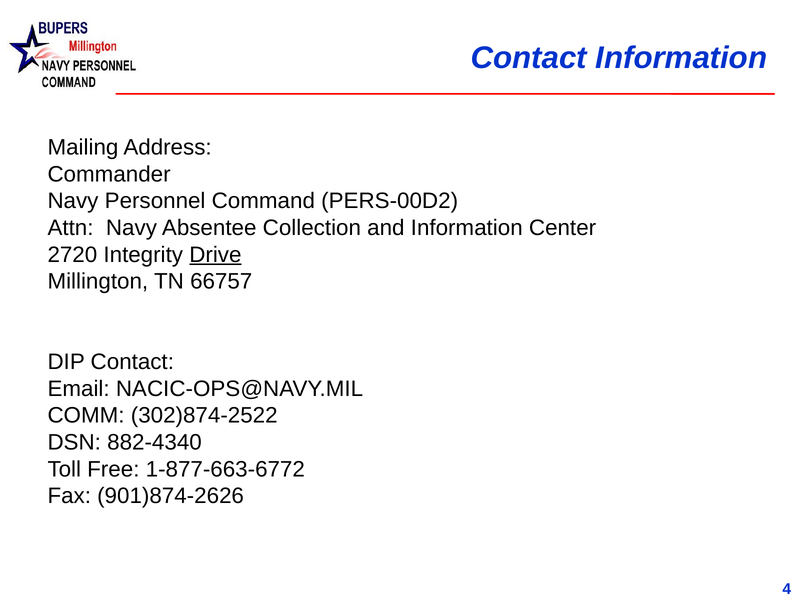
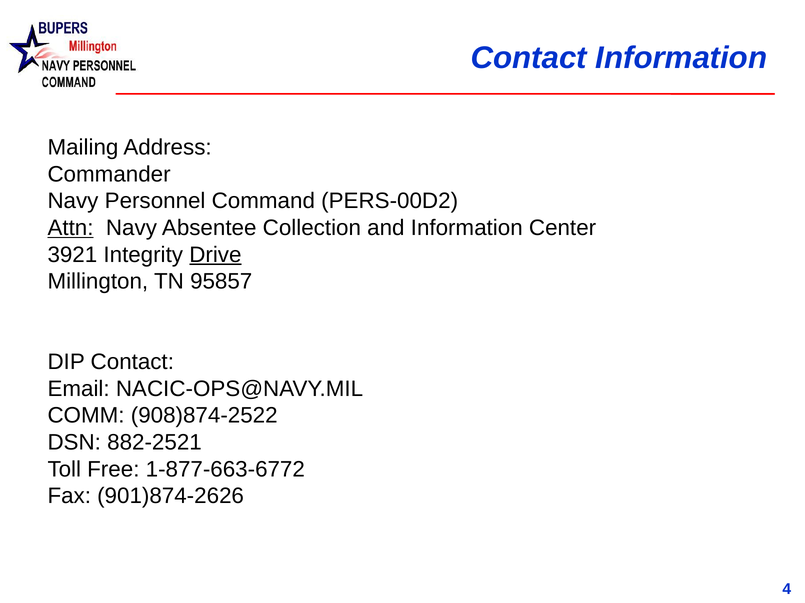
Attn underline: none -> present
2720: 2720 -> 3921
66757: 66757 -> 95857
302)874-2522: 302)874-2522 -> 908)874-2522
882-4340: 882-4340 -> 882-2521
